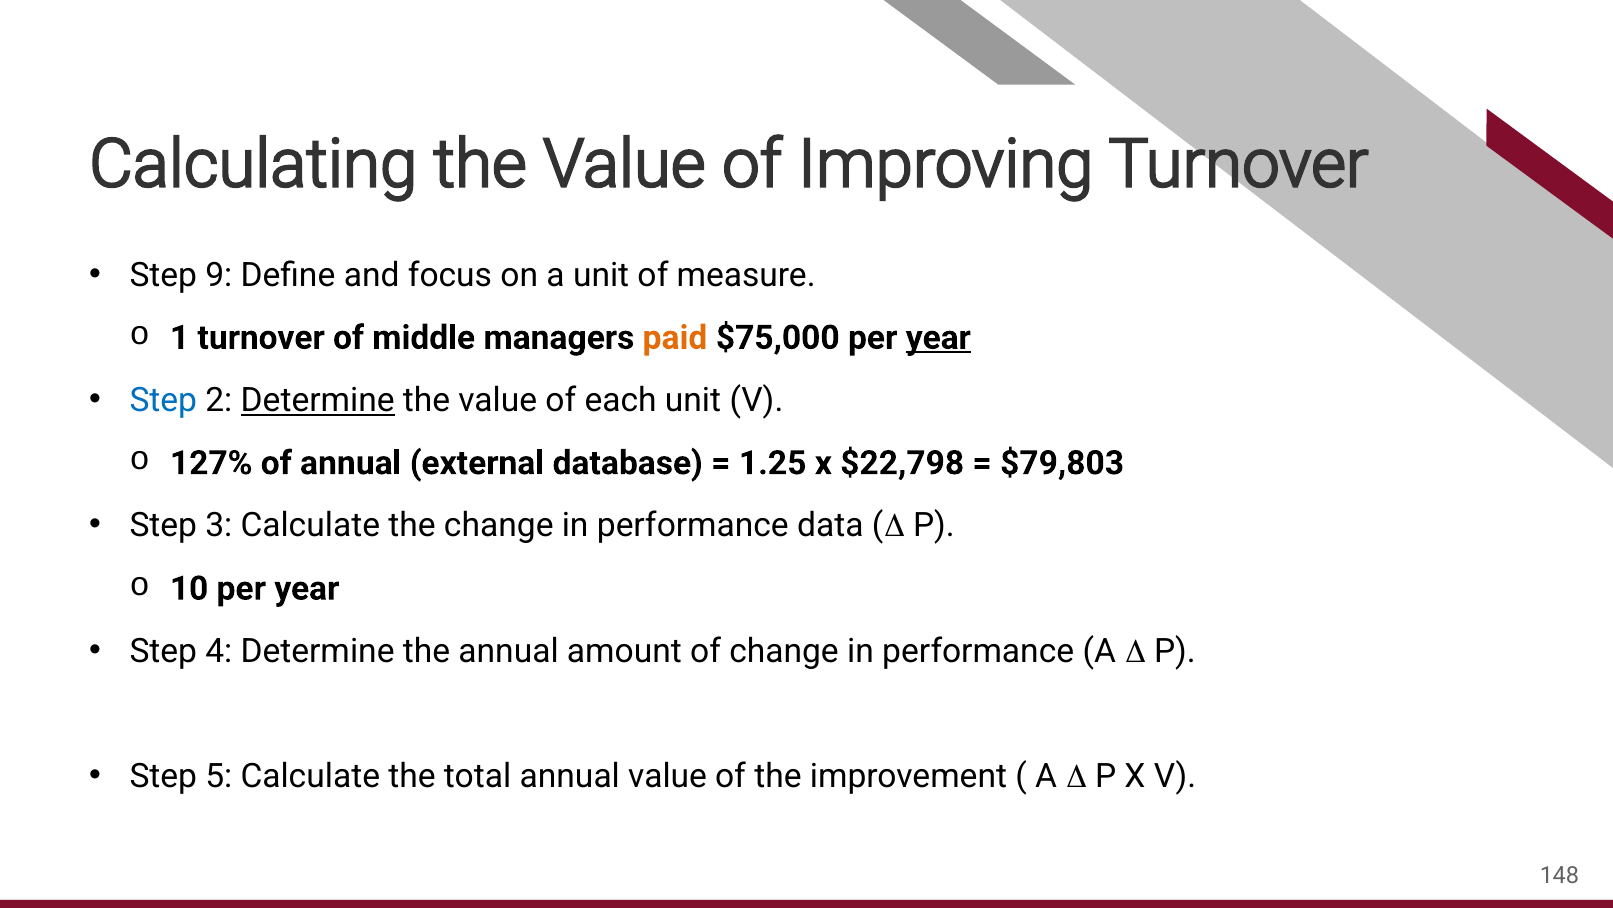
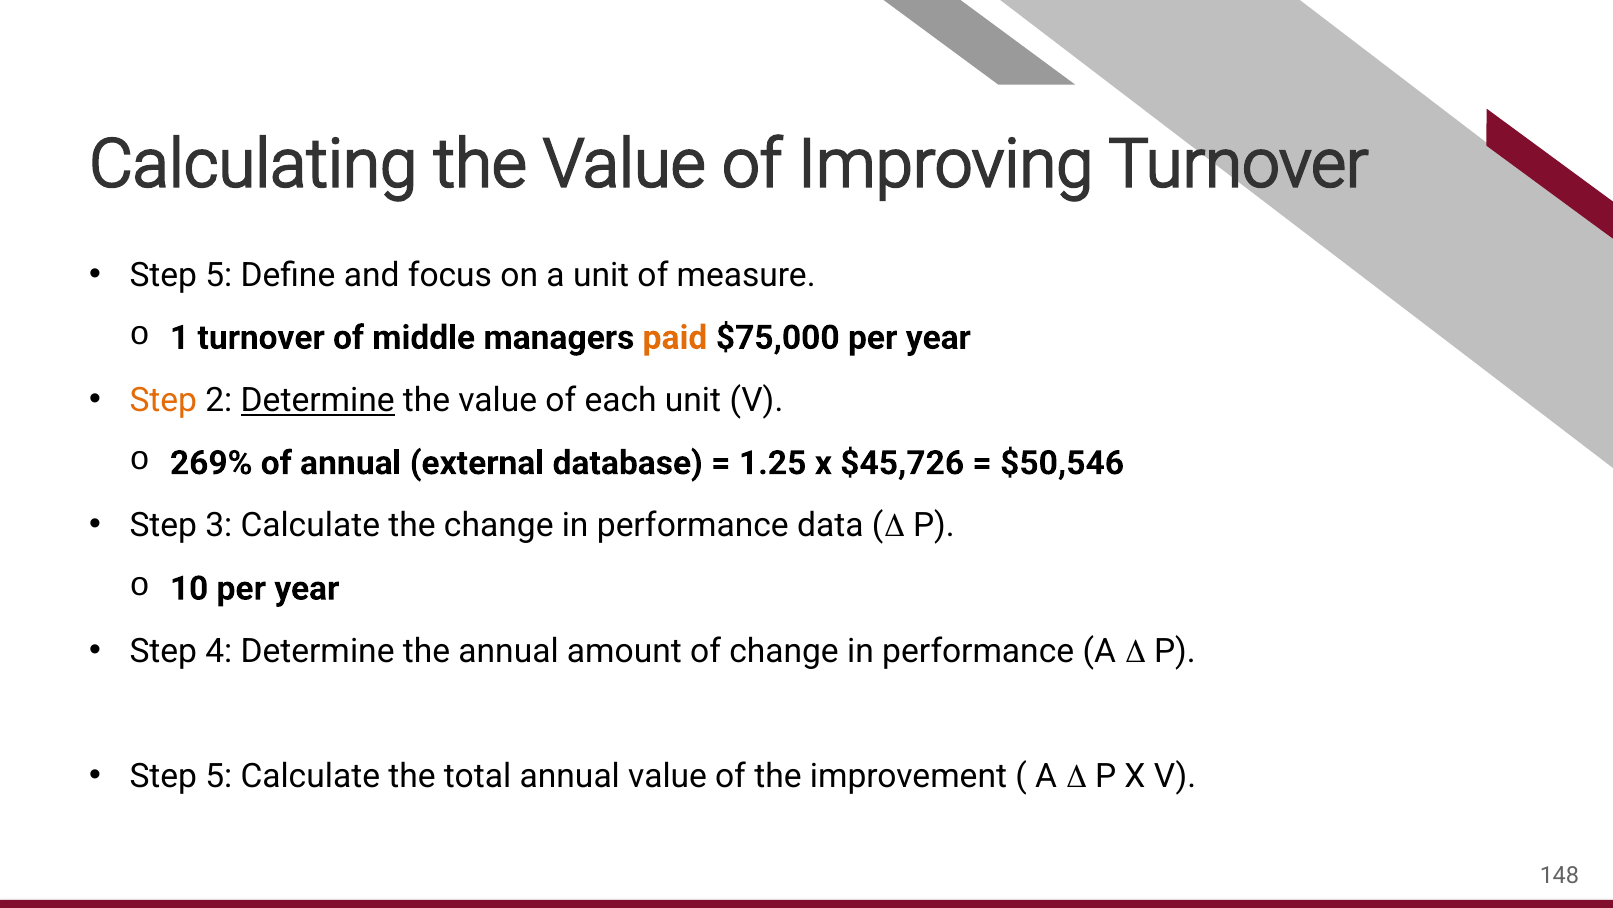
9 at (219, 275): 9 -> 5
year at (938, 337) underline: present -> none
Step at (163, 400) colour: blue -> orange
127%: 127% -> 269%
$22,798: $22,798 -> $45,726
$79,803: $79,803 -> $50,546
